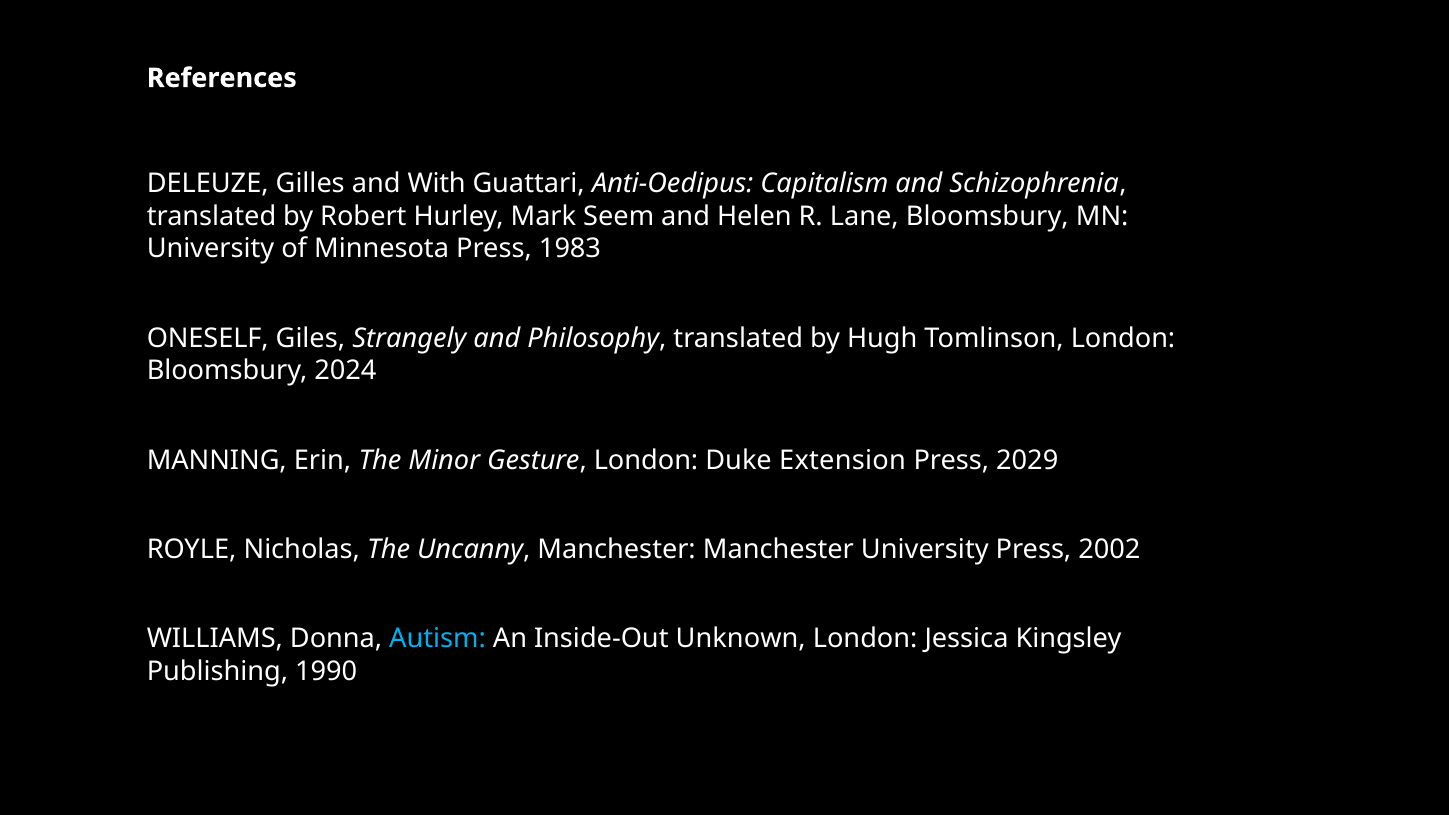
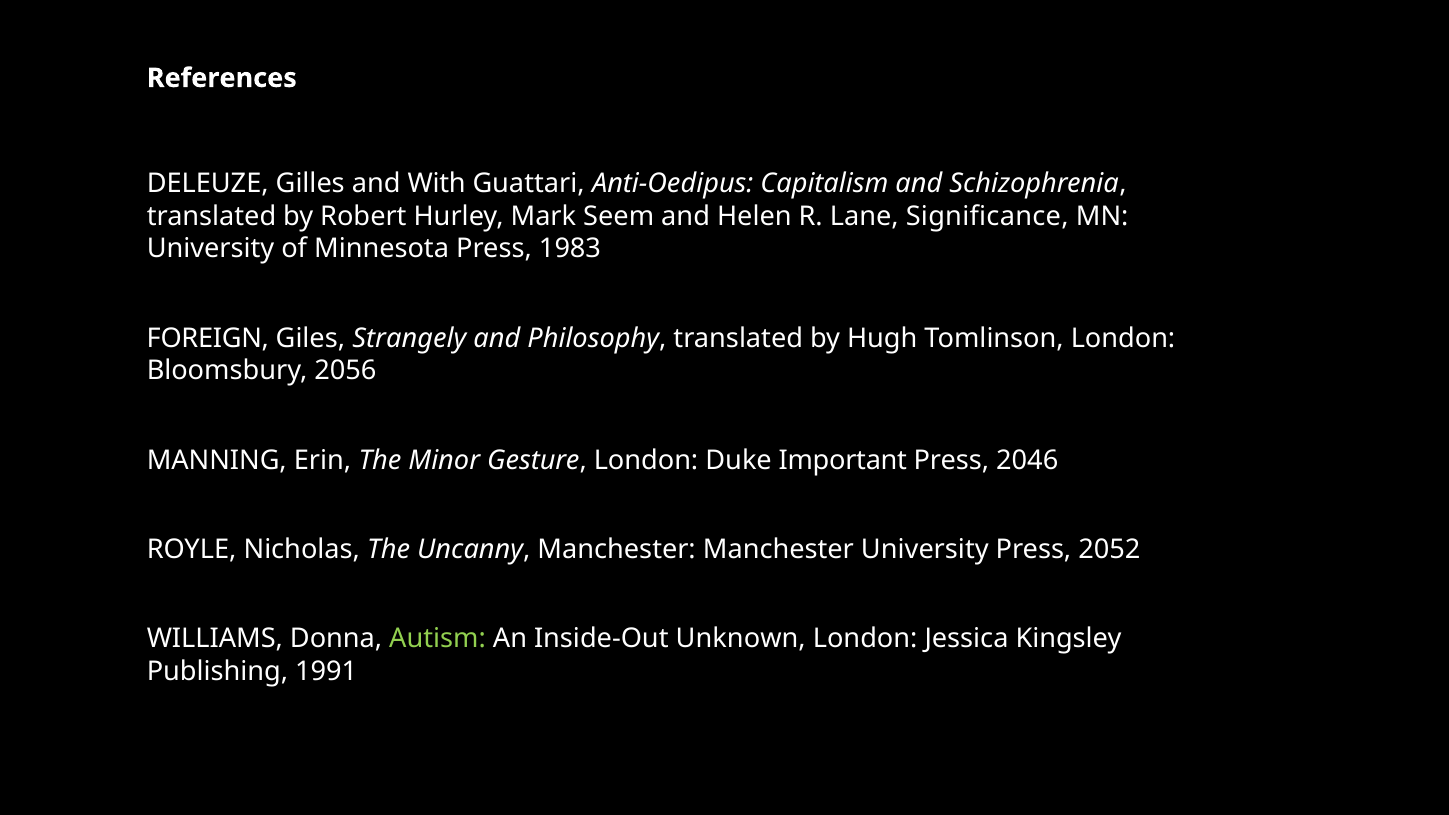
Lane Bloomsbury: Bloomsbury -> Significance
ONESELF: ONESELF -> FOREIGN
2024: 2024 -> 2056
Extension: Extension -> Important
2029: 2029 -> 2046
2002: 2002 -> 2052
Autism colour: light blue -> light green
1990: 1990 -> 1991
